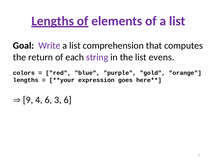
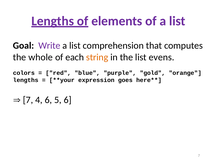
return: return -> whole
string colour: purple -> orange
9 at (28, 100): 9 -> 7
3: 3 -> 5
